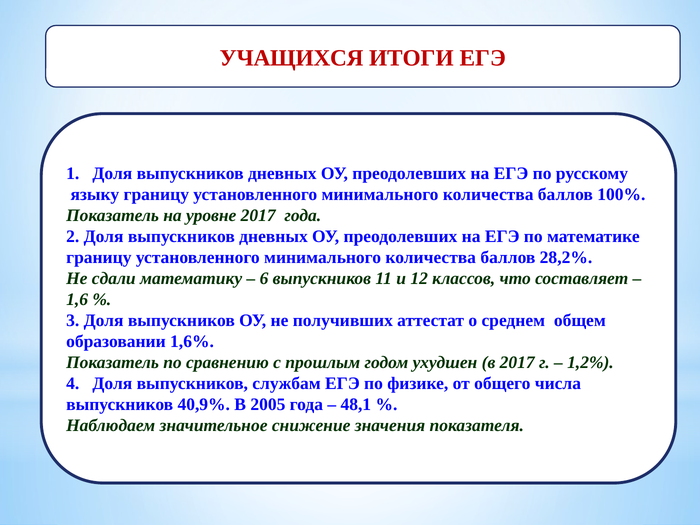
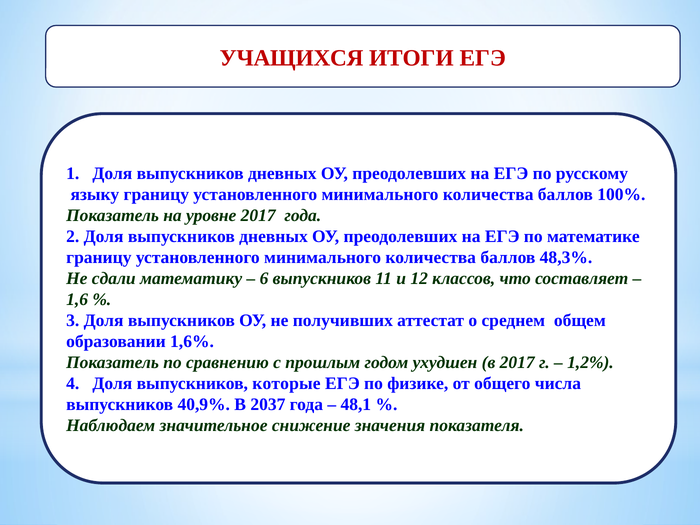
28,2%: 28,2% -> 48,3%
службам: службам -> которые
2005: 2005 -> 2037
